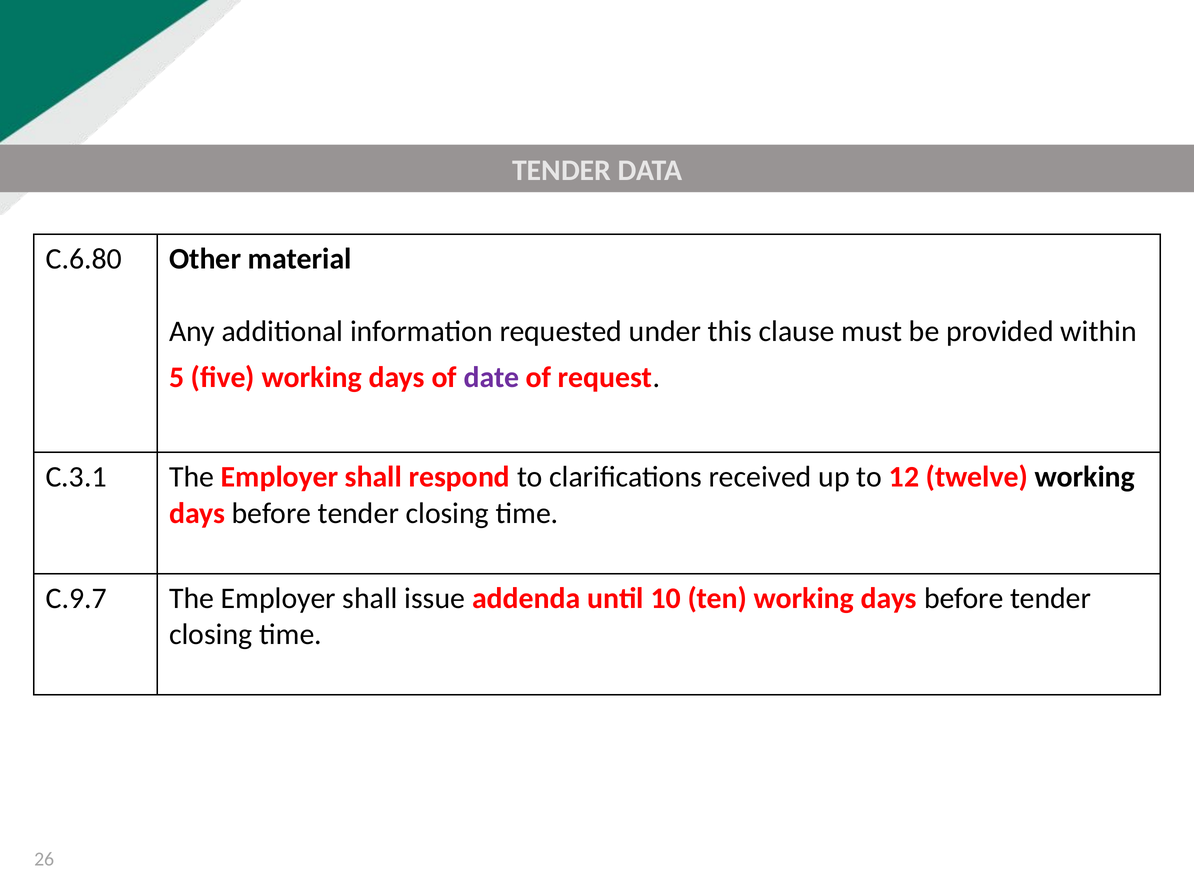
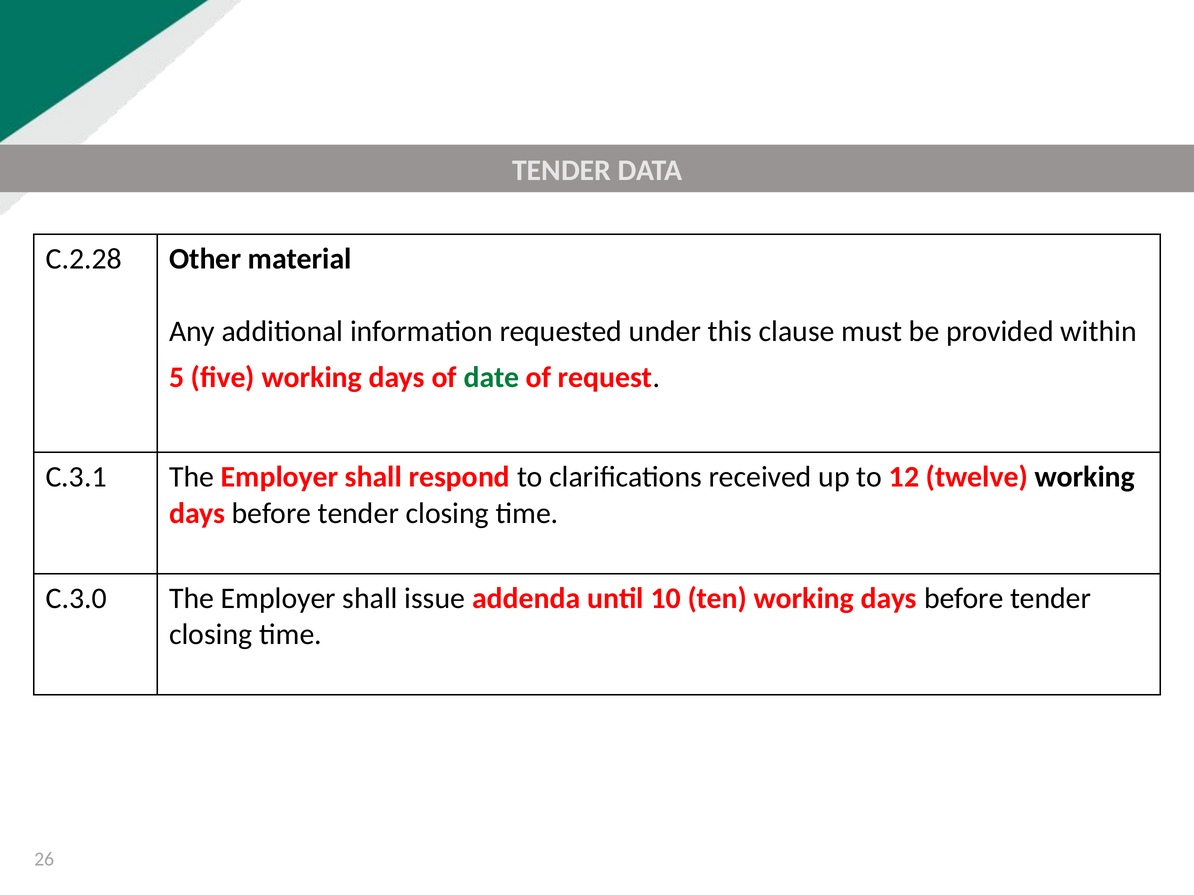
C.6.80: C.6.80 -> C.2.28
date colour: purple -> green
C.9.7: C.9.7 -> C.3.0
